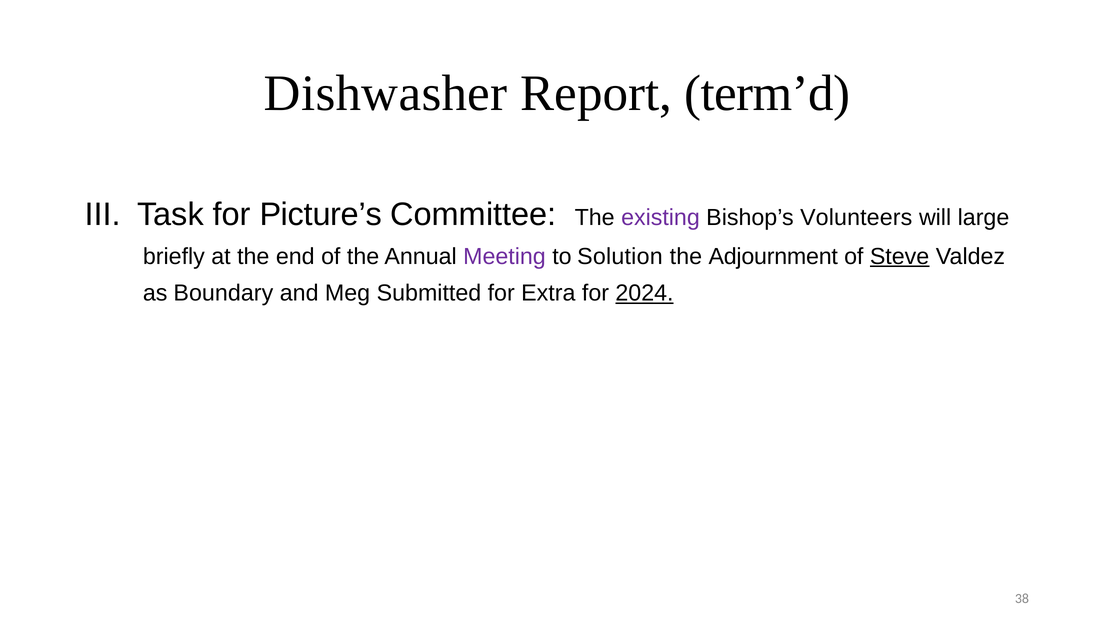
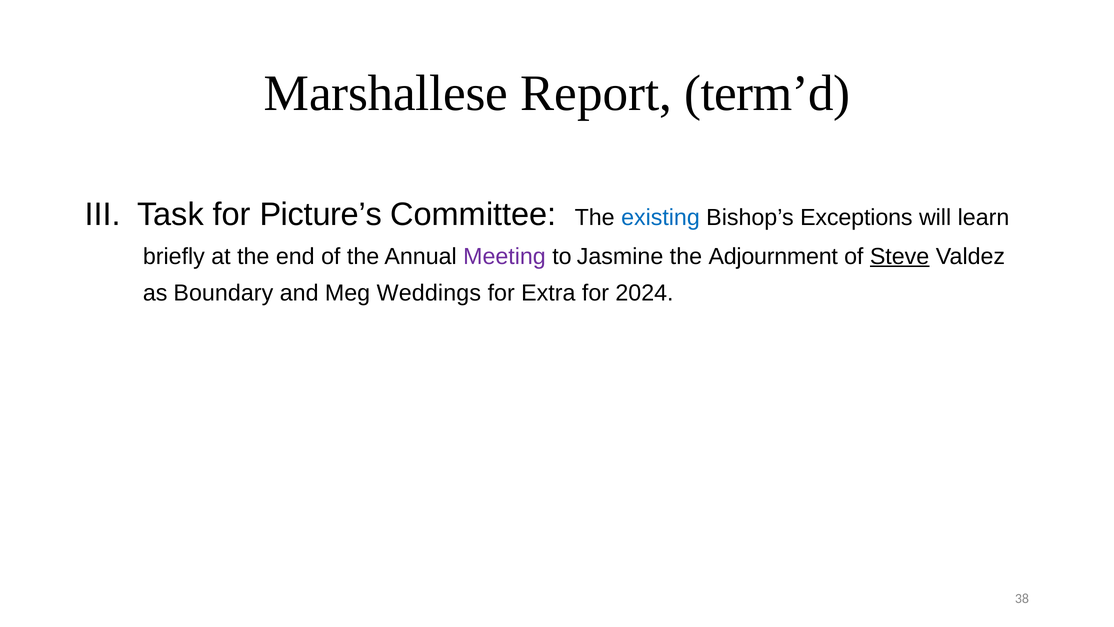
Dishwasher: Dishwasher -> Marshallese
existing colour: purple -> blue
Volunteers: Volunteers -> Exceptions
large: large -> learn
Solution: Solution -> Jasmine
Submitted: Submitted -> Weddings
2024 underline: present -> none
